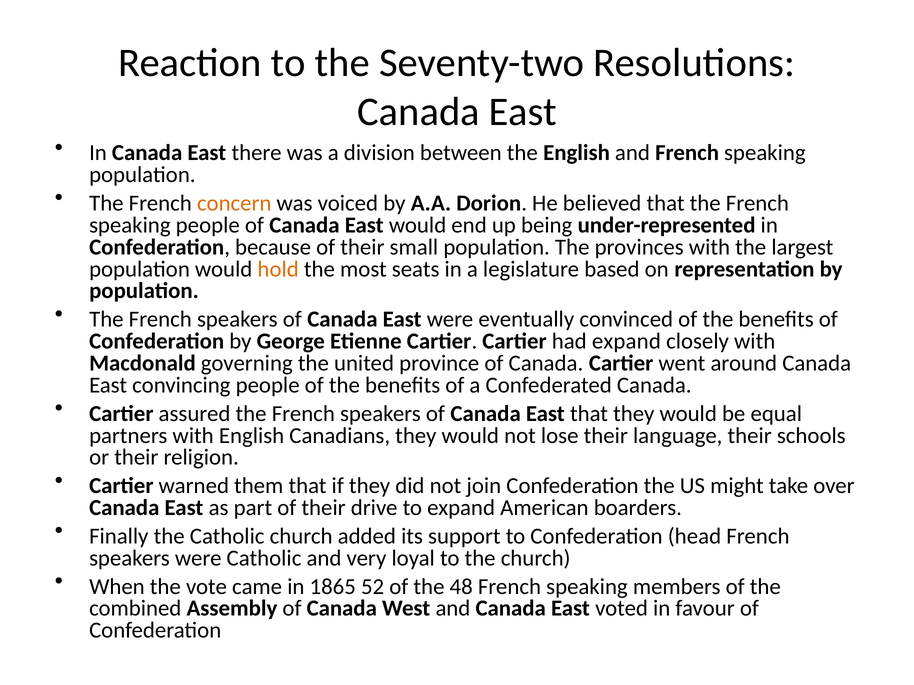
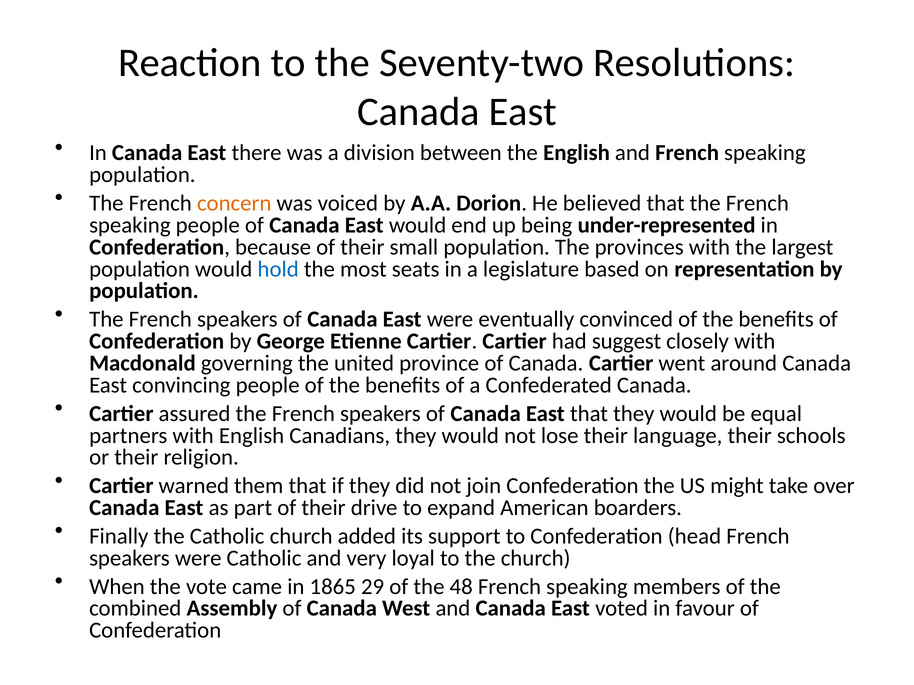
hold colour: orange -> blue
had expand: expand -> suggest
52: 52 -> 29
